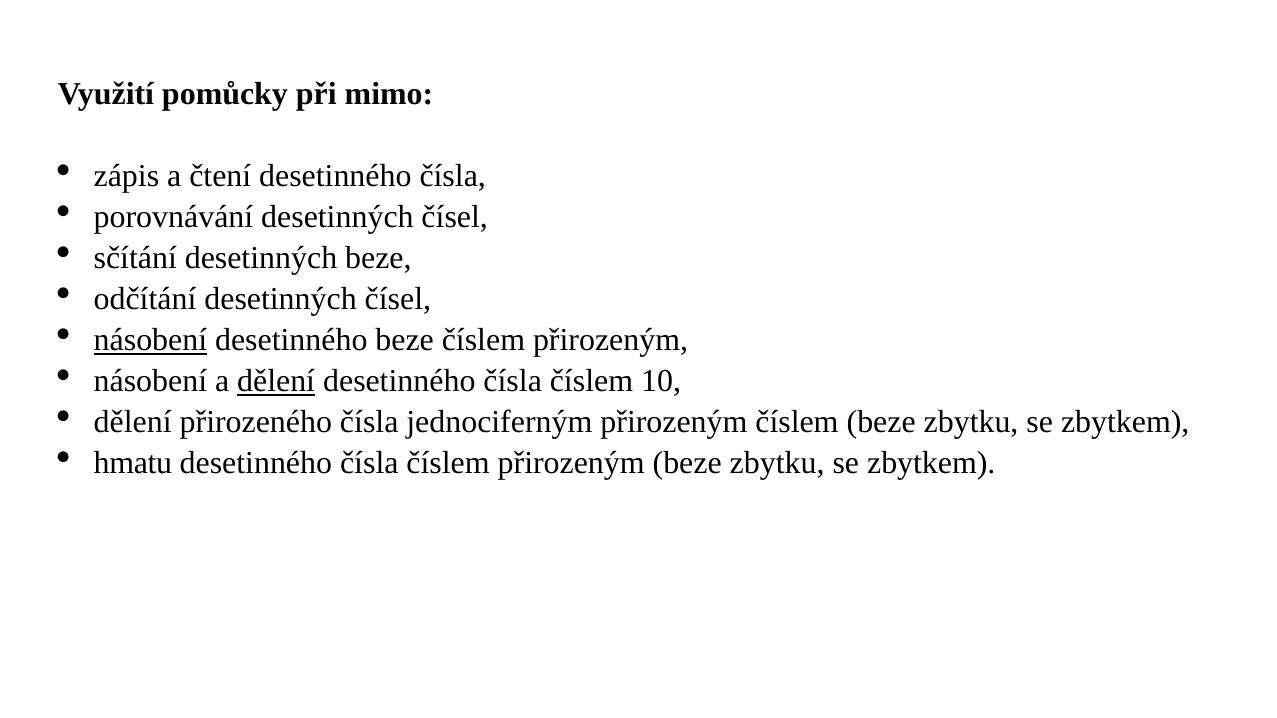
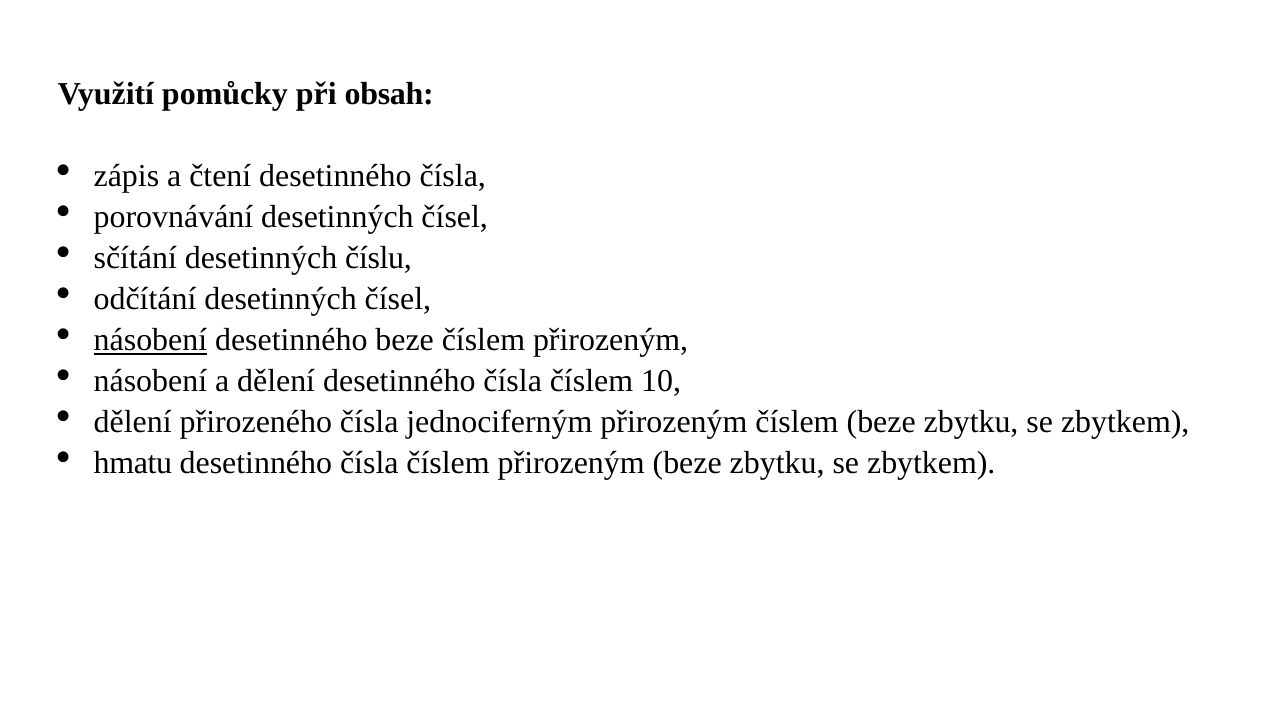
mimo: mimo -> obsah
desetinných beze: beze -> číslu
dělení at (276, 381) underline: present -> none
